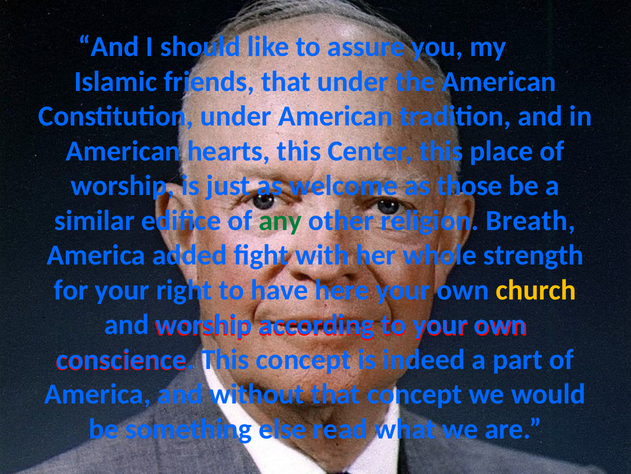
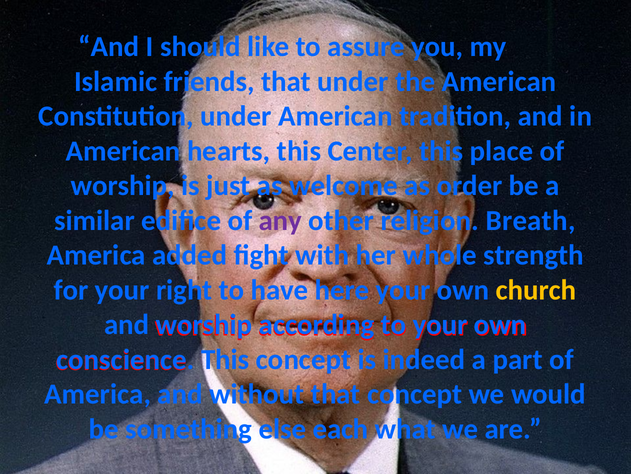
those: those -> order
any colour: green -> purple
read: read -> each
